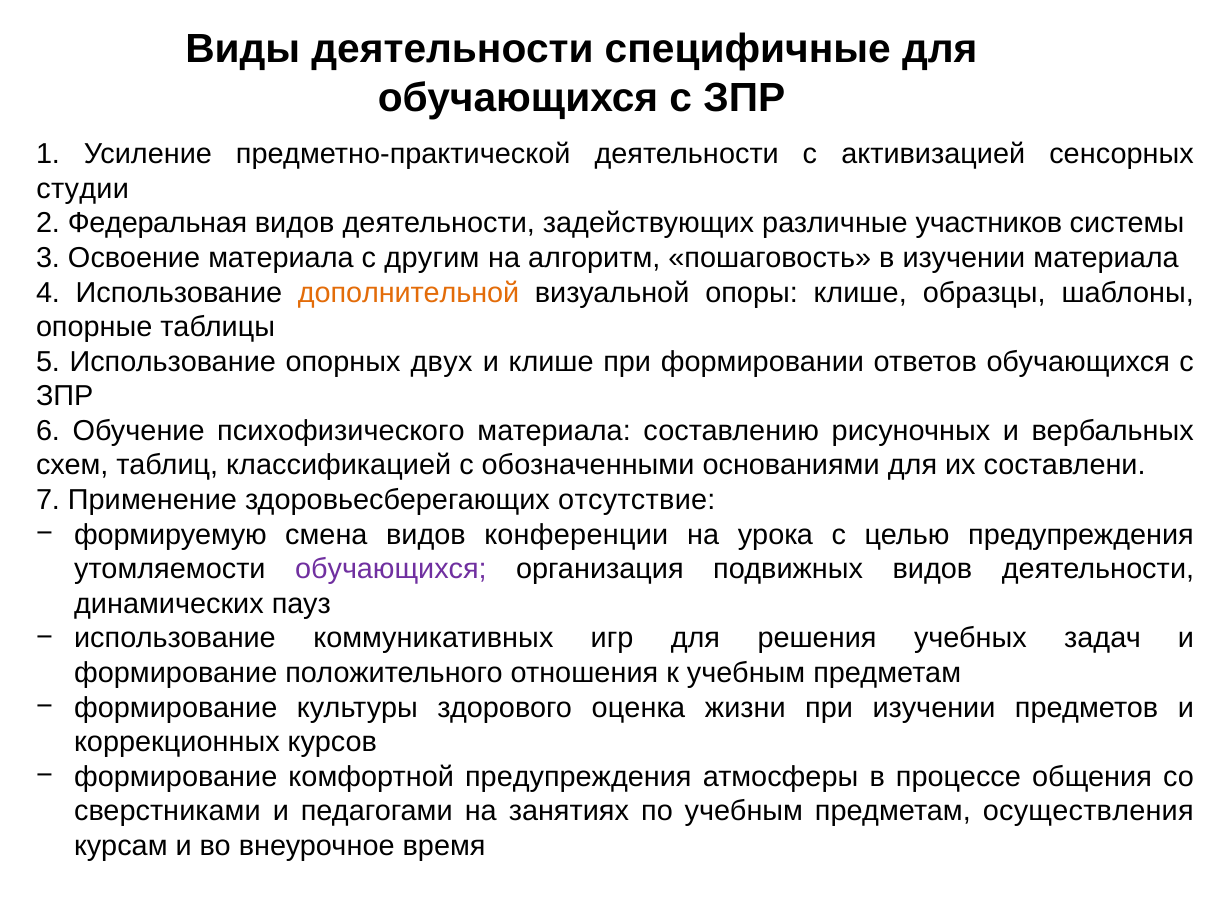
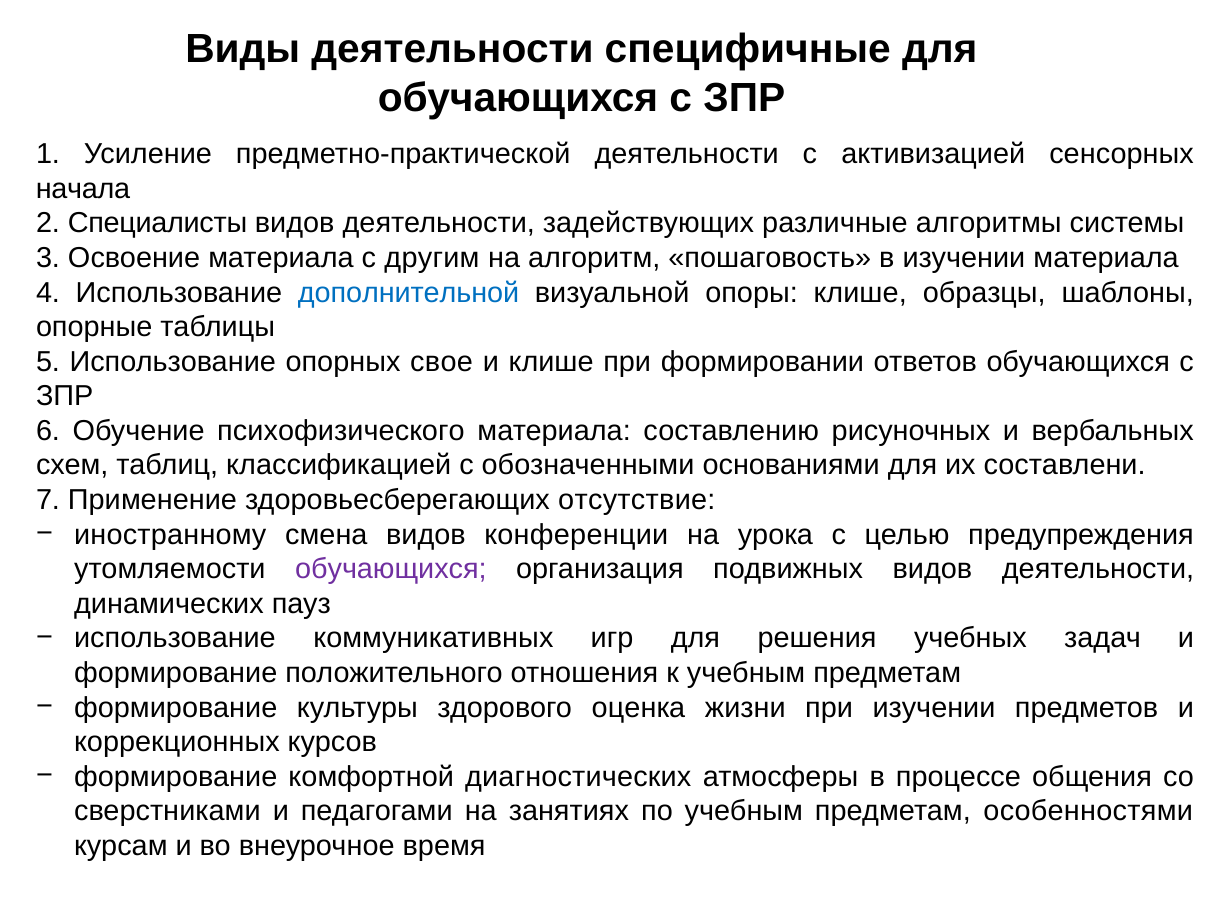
студии: студии -> начала
Федеральная: Федеральная -> Специалисты
участников: участников -> алгоритмы
дополнительной colour: orange -> blue
двух: двух -> свое
формируемую: формируемую -> иностранному
комфортной предупреждения: предупреждения -> диагностических
осуществления: осуществления -> особенностями
